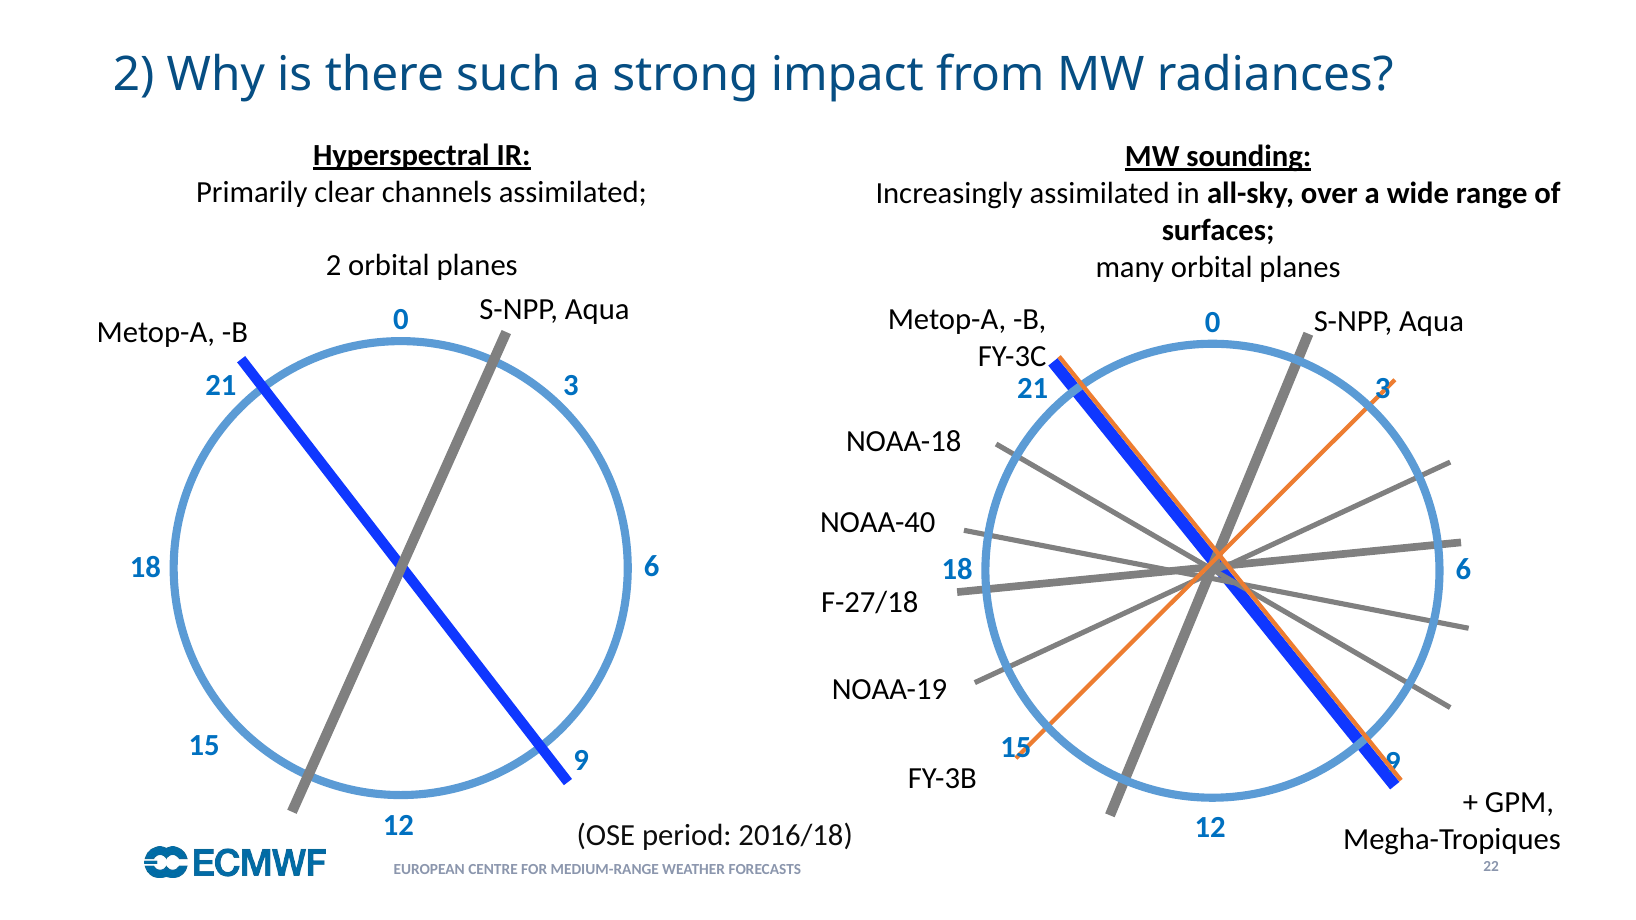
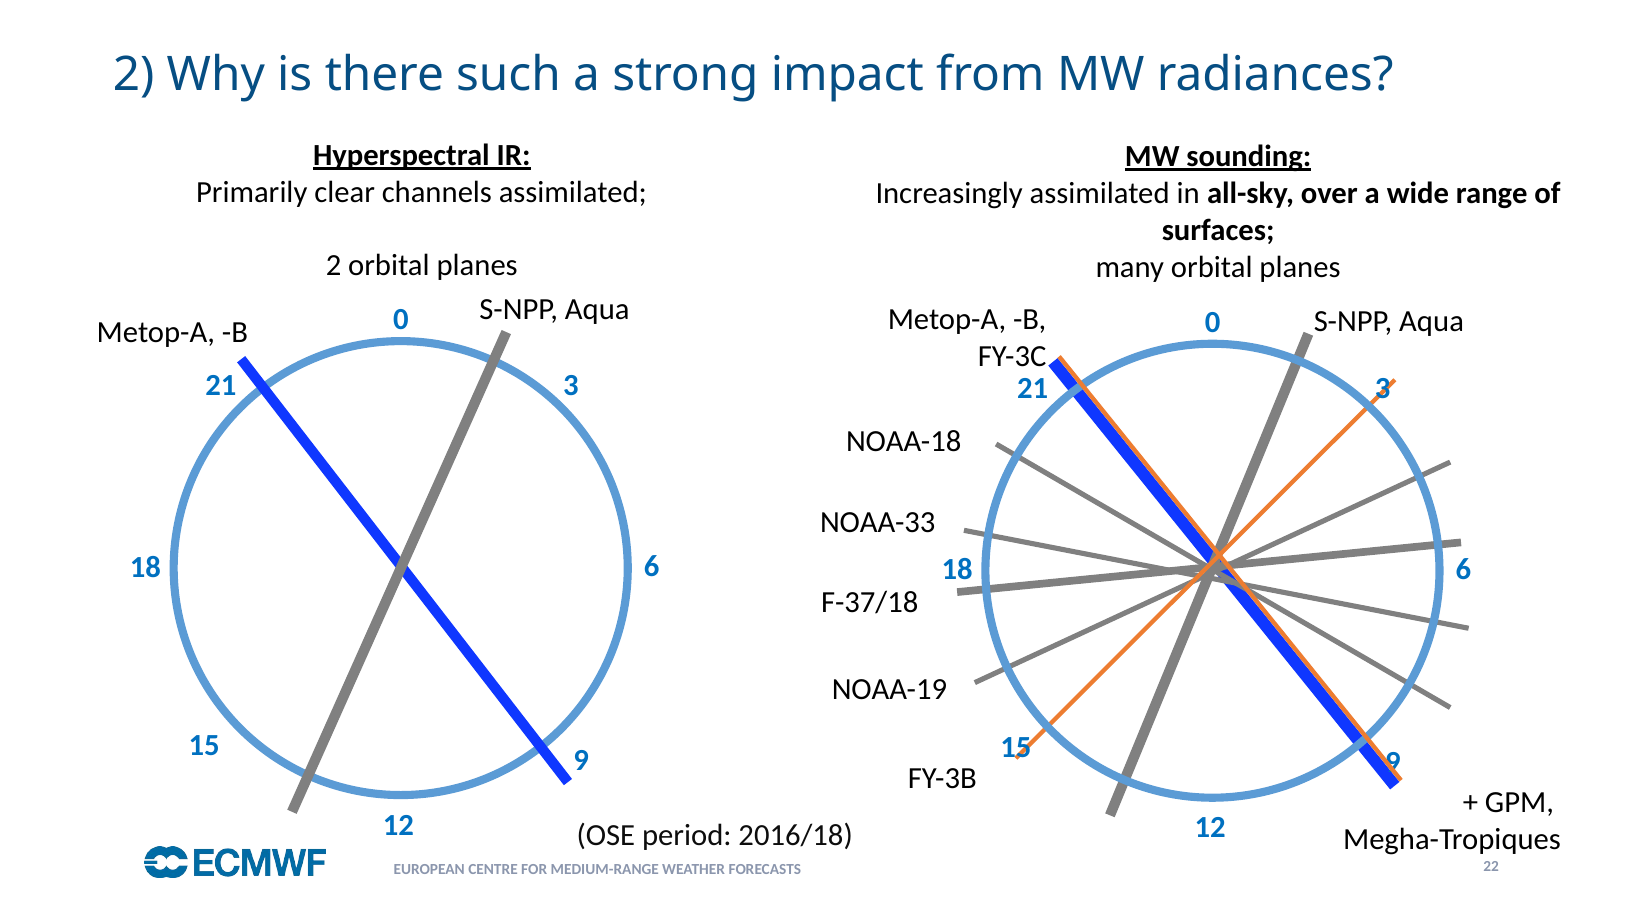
NOAA-40: NOAA-40 -> NOAA-33
F-27/18: F-27/18 -> F-37/18
